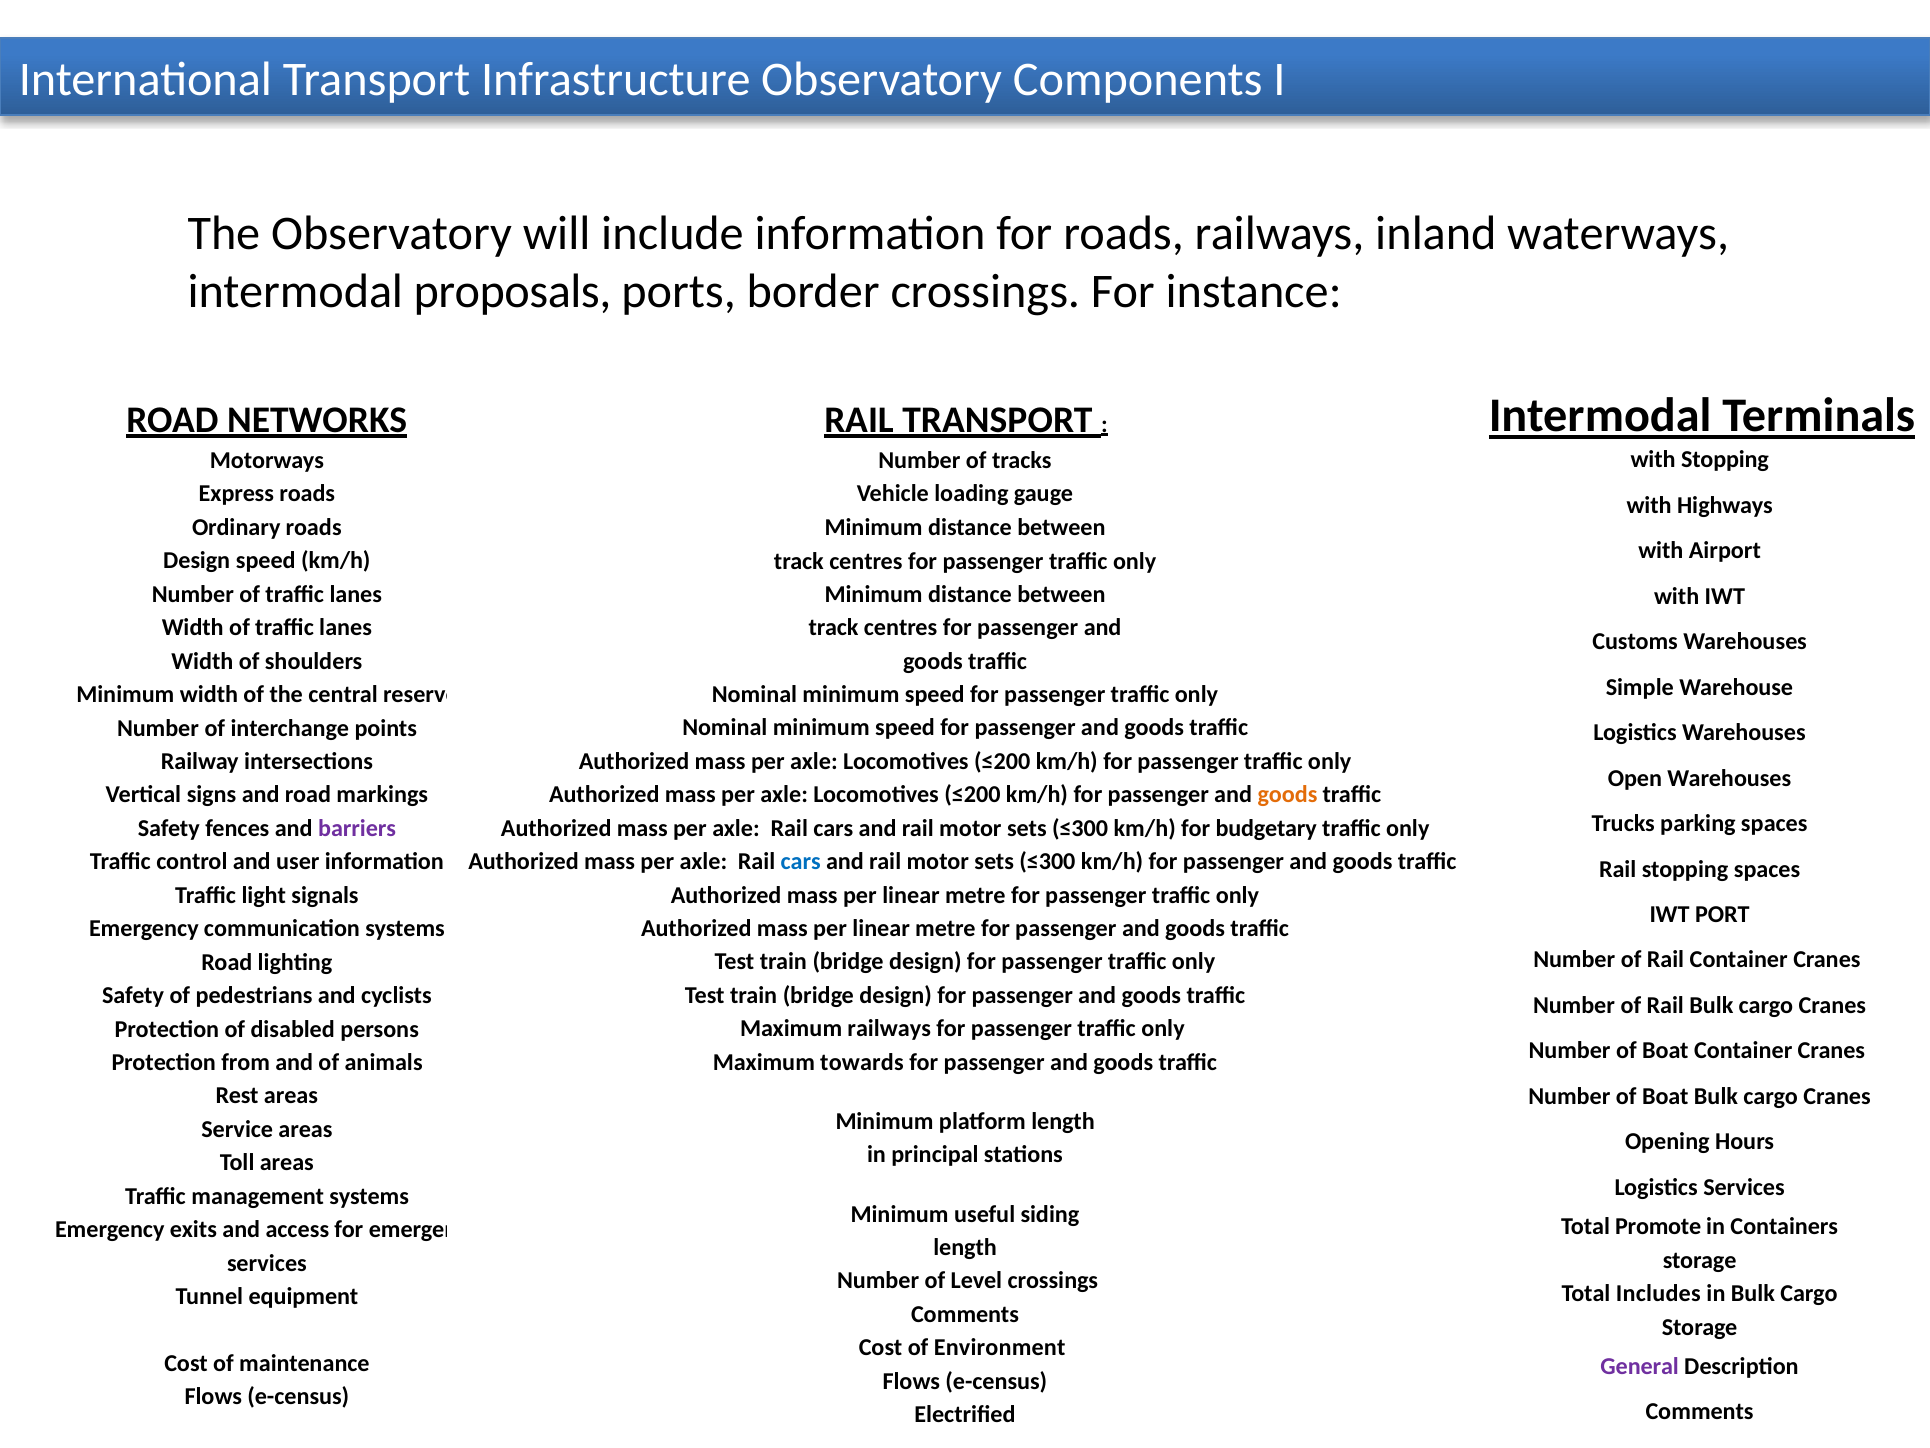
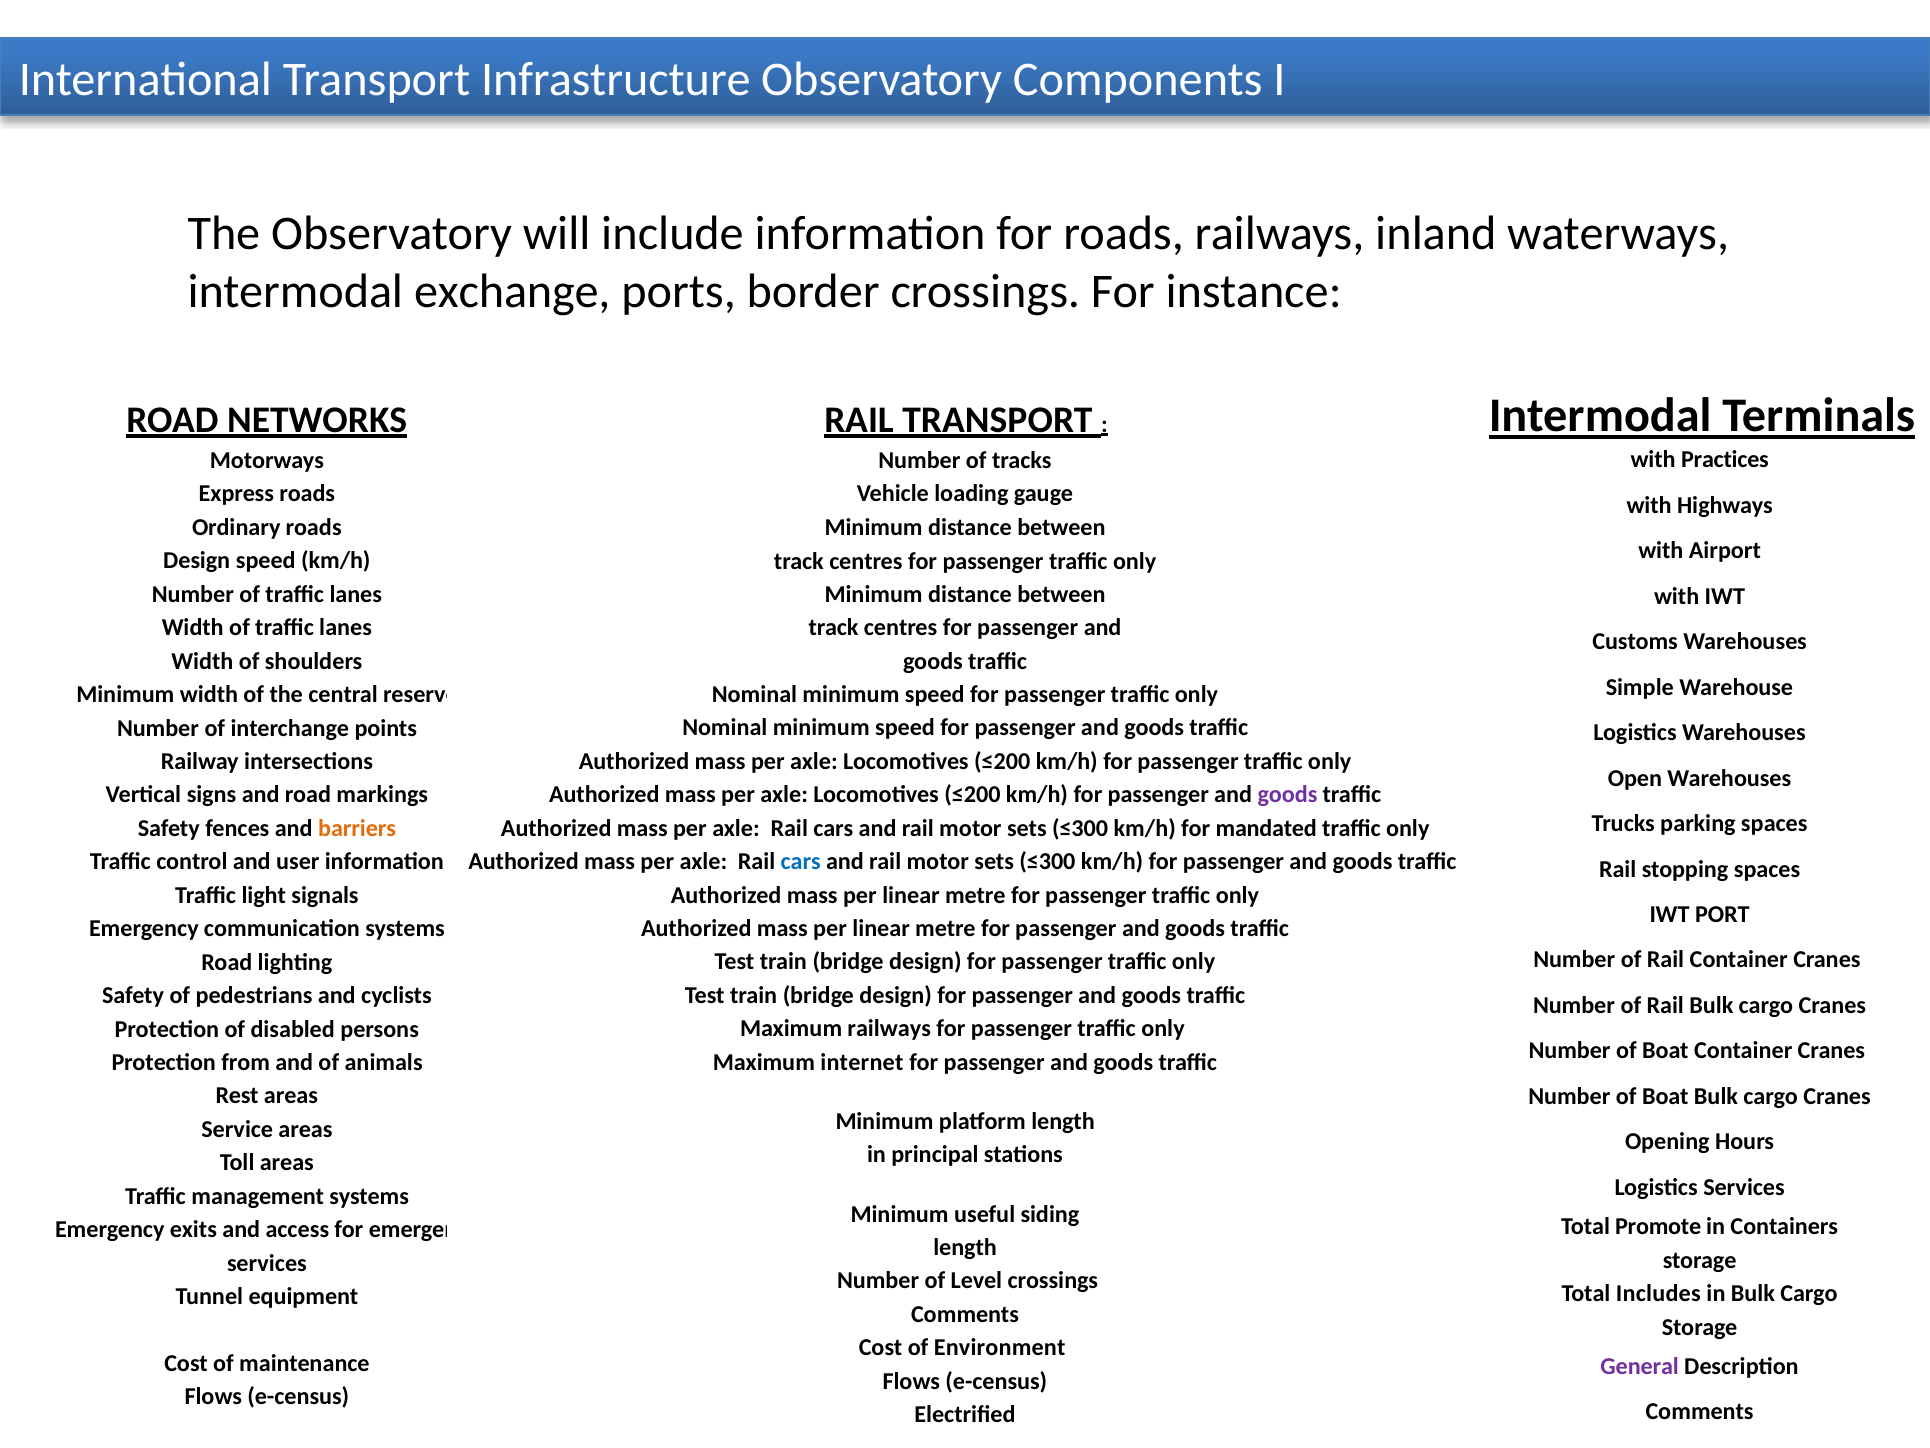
proposals: proposals -> exchange
with Stopping: Stopping -> Practices
goods at (1287, 794) colour: orange -> purple
budgetary: budgetary -> mandated
barriers colour: purple -> orange
towards: towards -> internet
